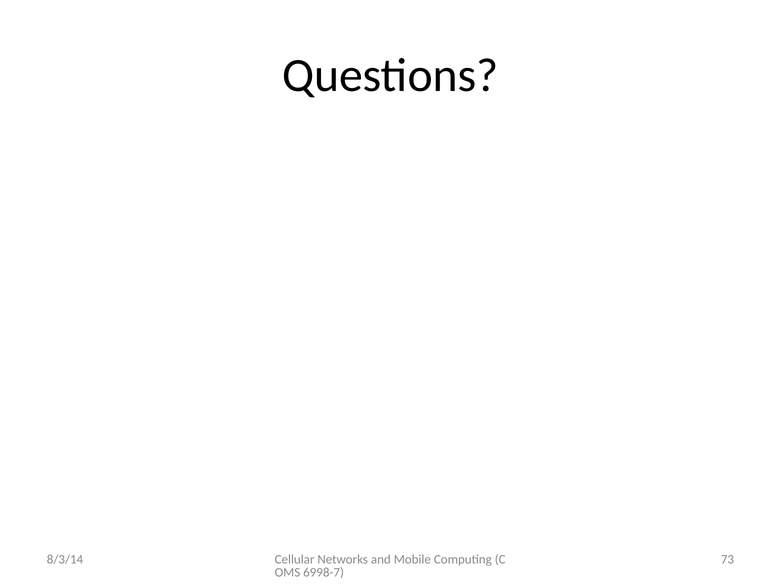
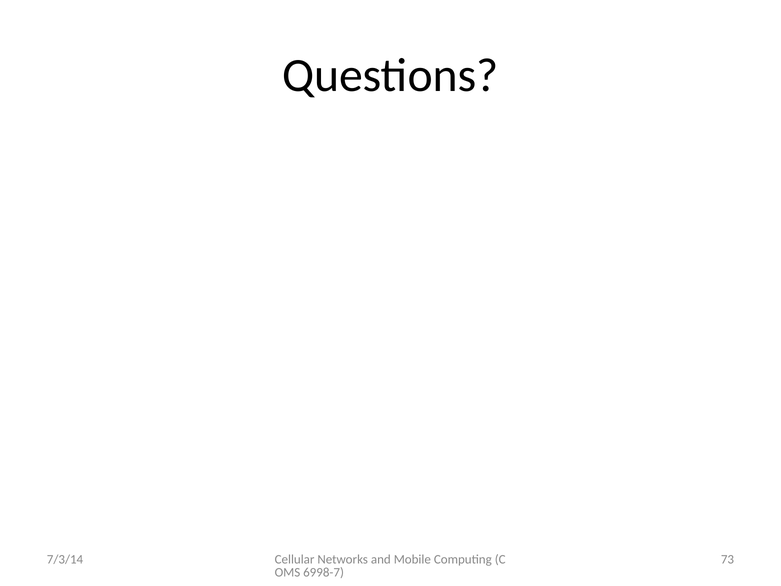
8/3/14: 8/3/14 -> 7/3/14
